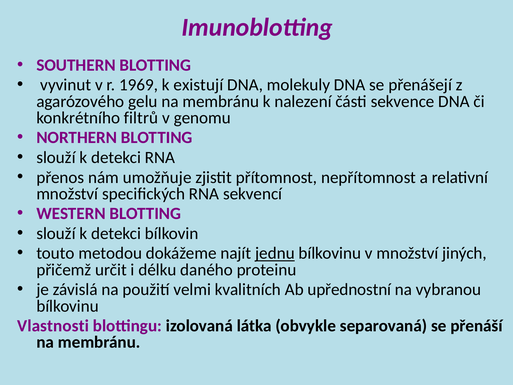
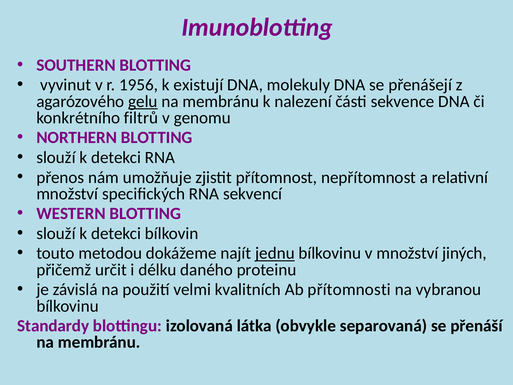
1969: 1969 -> 1956
gelu underline: none -> present
upřednostní: upřednostní -> přítomnosti
Vlastnosti: Vlastnosti -> Standardy
